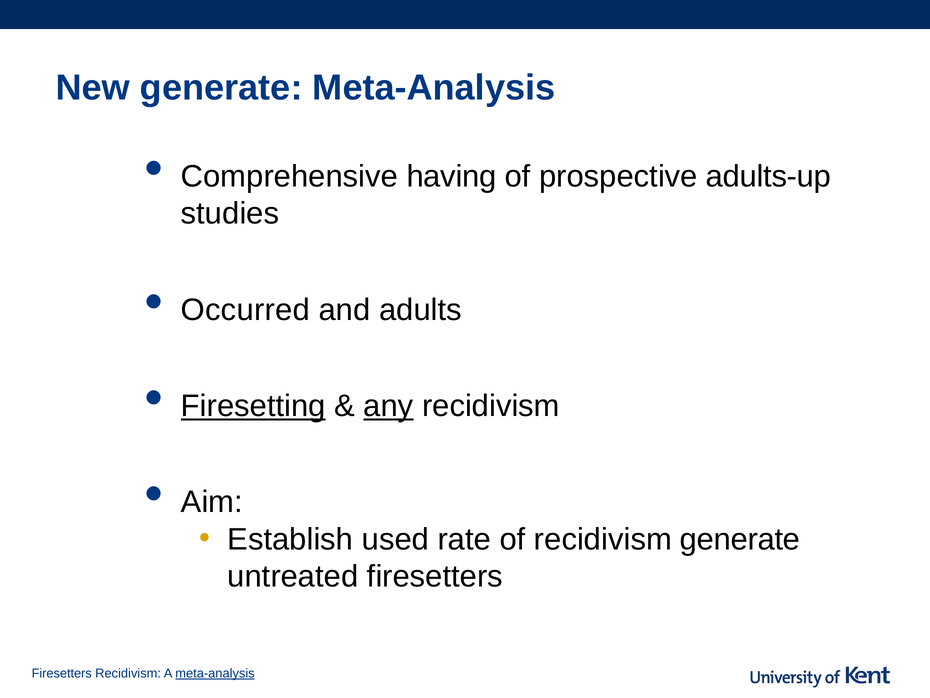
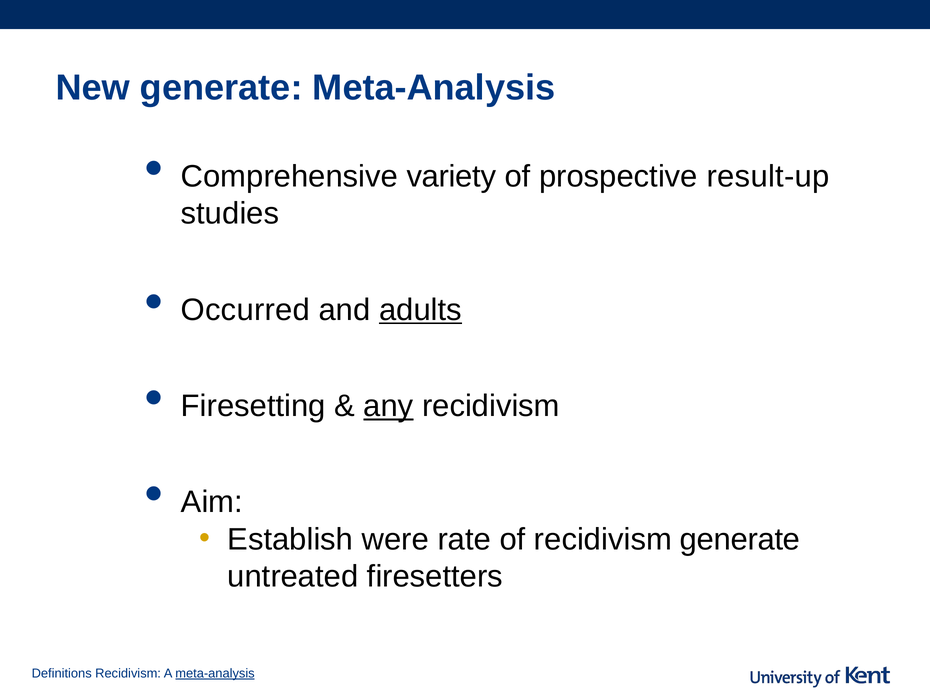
having: having -> variety
adults-up: adults-up -> result-up
adults underline: none -> present
Firesetting underline: present -> none
used: used -> were
Firesetters at (62, 673): Firesetters -> Definitions
